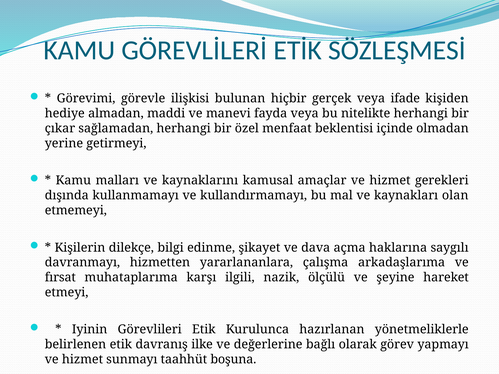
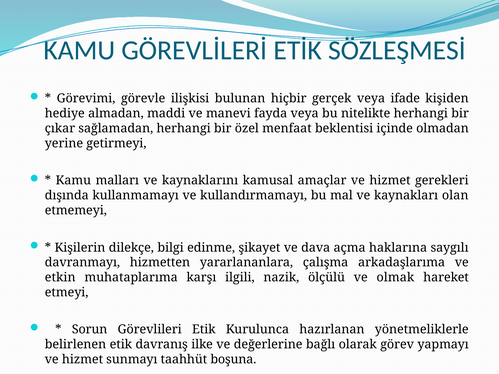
fırsat: fırsat -> etkin
şeyine: şeyine -> olmak
Iyinin: Iyinin -> Sorun
